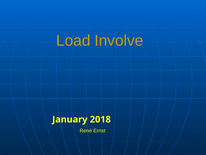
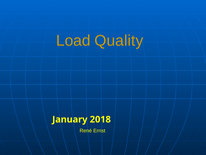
Involve: Involve -> Quality
